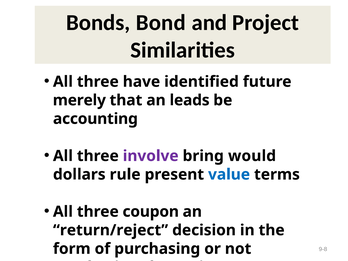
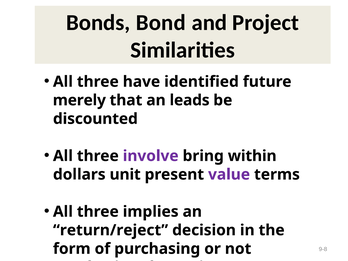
accounting: accounting -> discounted
would: would -> within
rule: rule -> unit
value colour: blue -> purple
coupon: coupon -> implies
